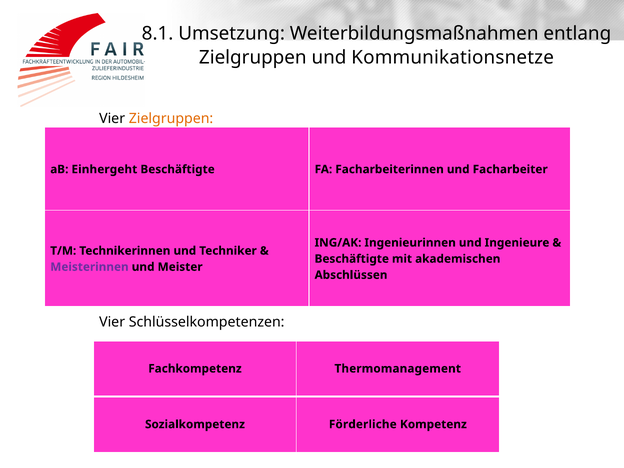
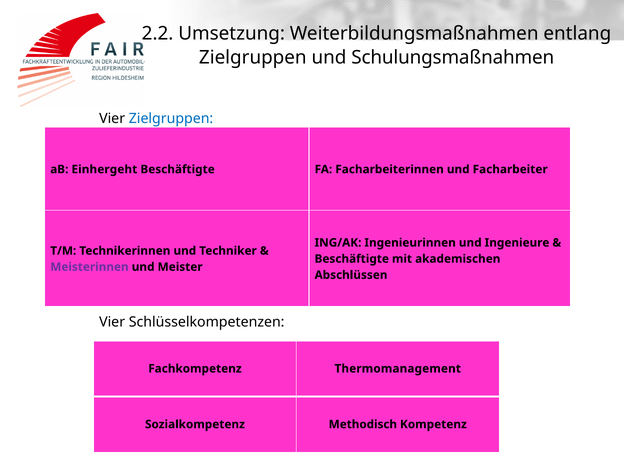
8.1: 8.1 -> 2.2
Kommunikationsnetze: Kommunikationsnetze -> Schulungsmaßnahmen
Zielgruppen at (171, 119) colour: orange -> blue
Förderliche: Förderliche -> Methodisch
